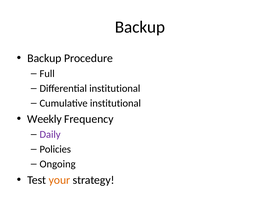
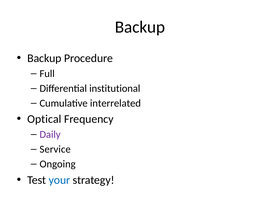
Cumulative institutional: institutional -> interrelated
Weekly: Weekly -> Optical
Policies: Policies -> Service
your colour: orange -> blue
